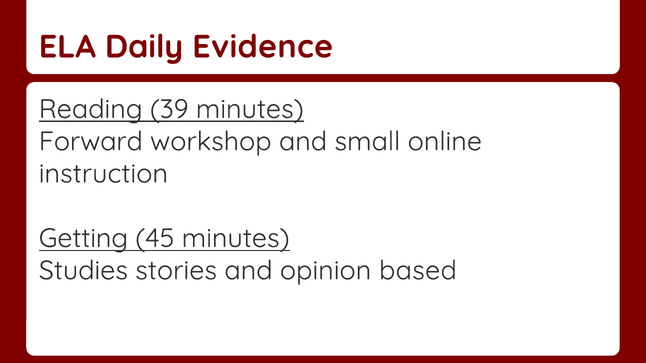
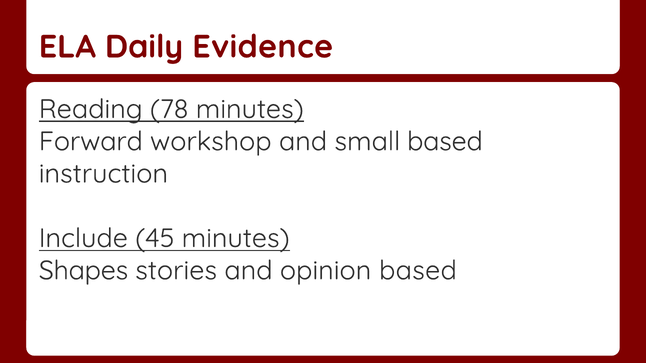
39: 39 -> 78
small online: online -> based
Getting: Getting -> Include
Studies: Studies -> Shapes
